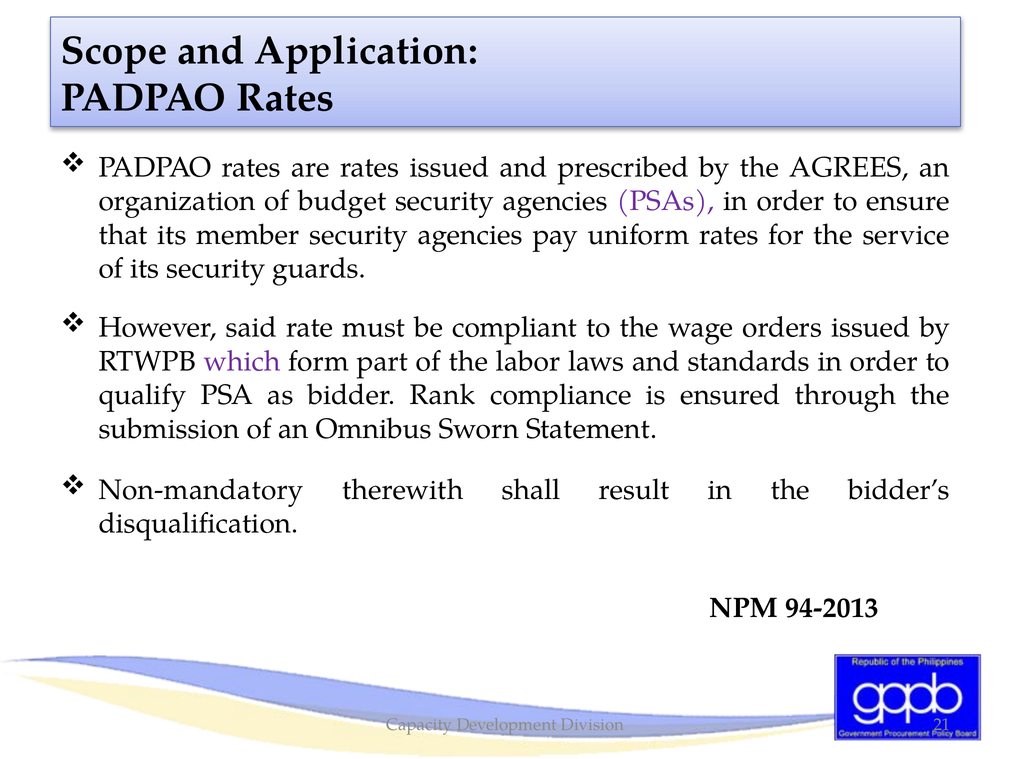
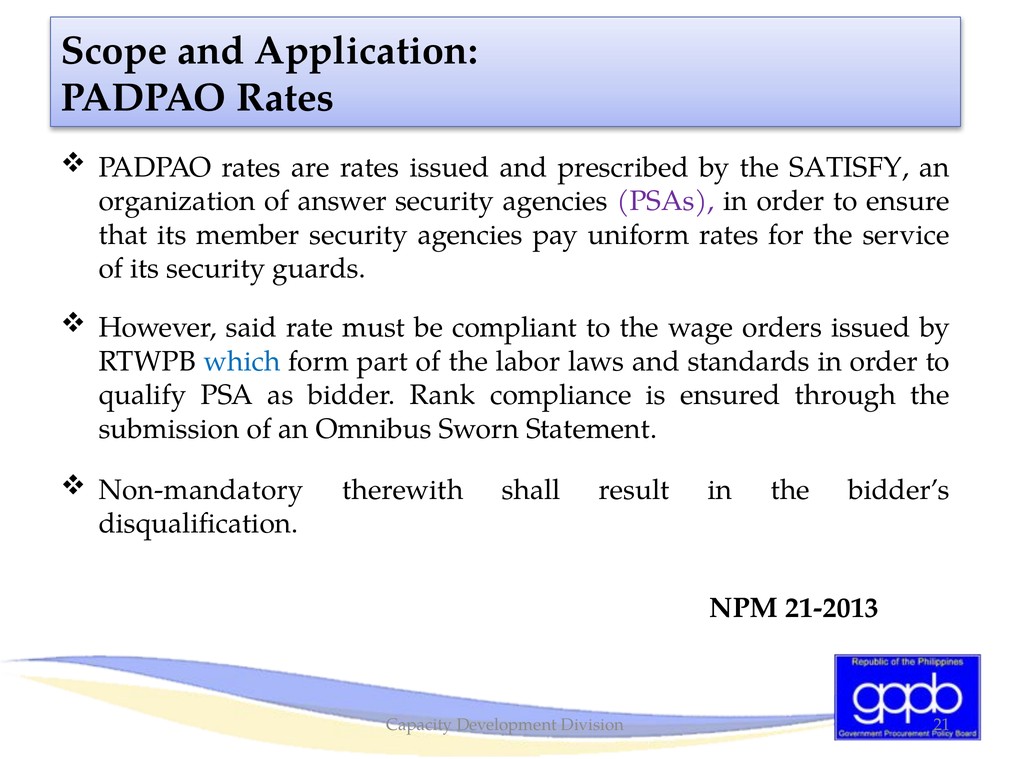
AGREES: AGREES -> SATISFY
budget: budget -> answer
which colour: purple -> blue
94-2013: 94-2013 -> 21-2013
